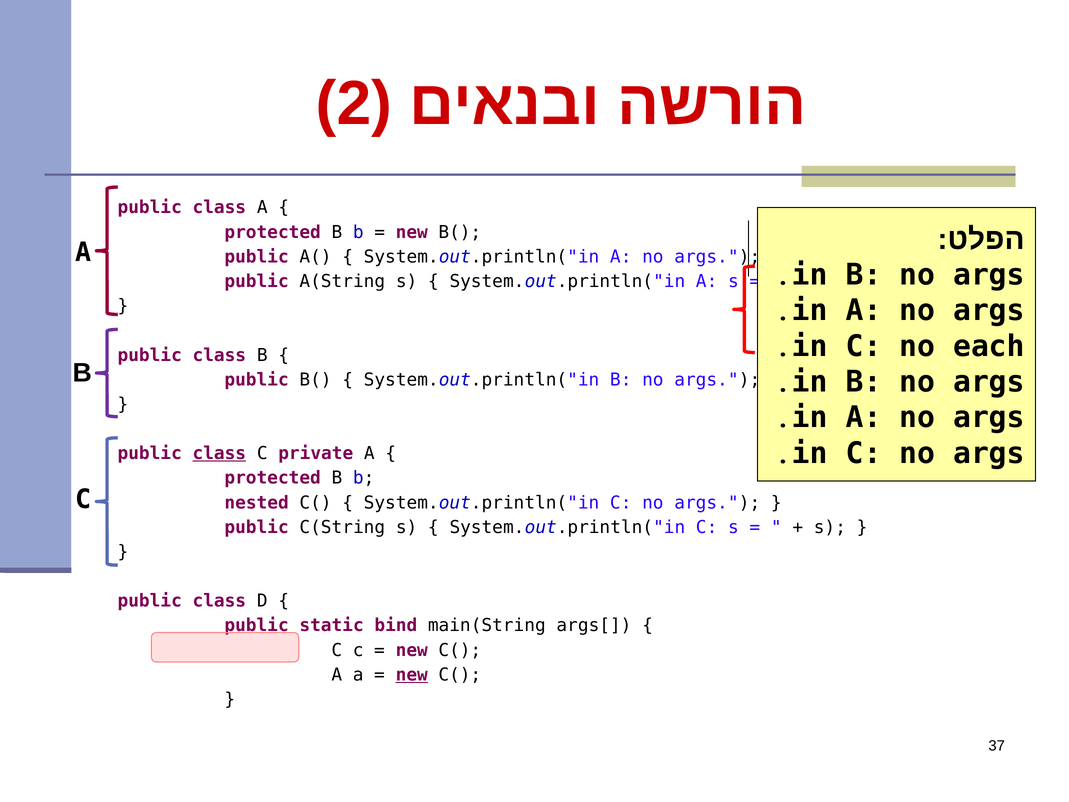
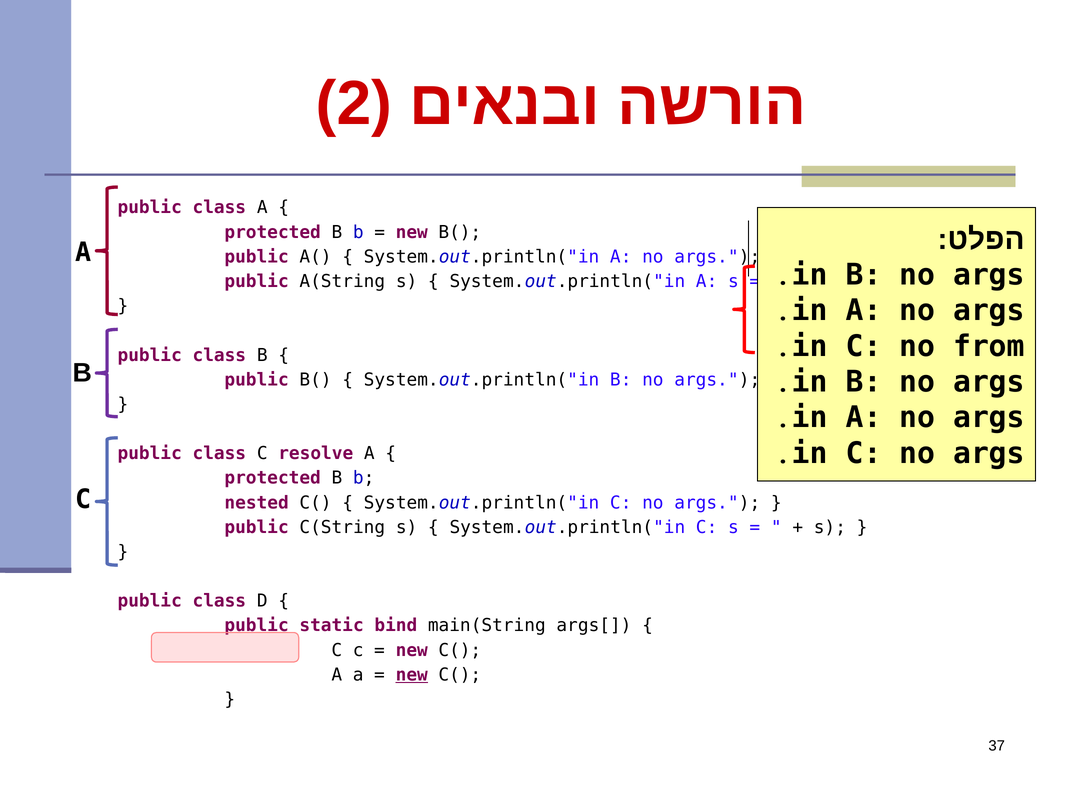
each: each -> from
class at (219, 453) underline: present -> none
private: private -> resolve
